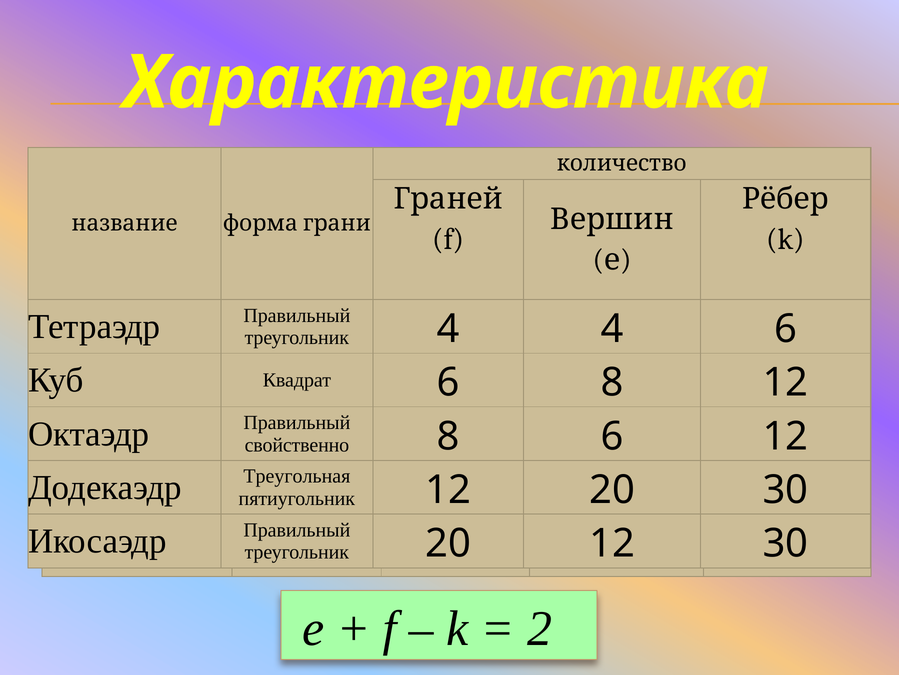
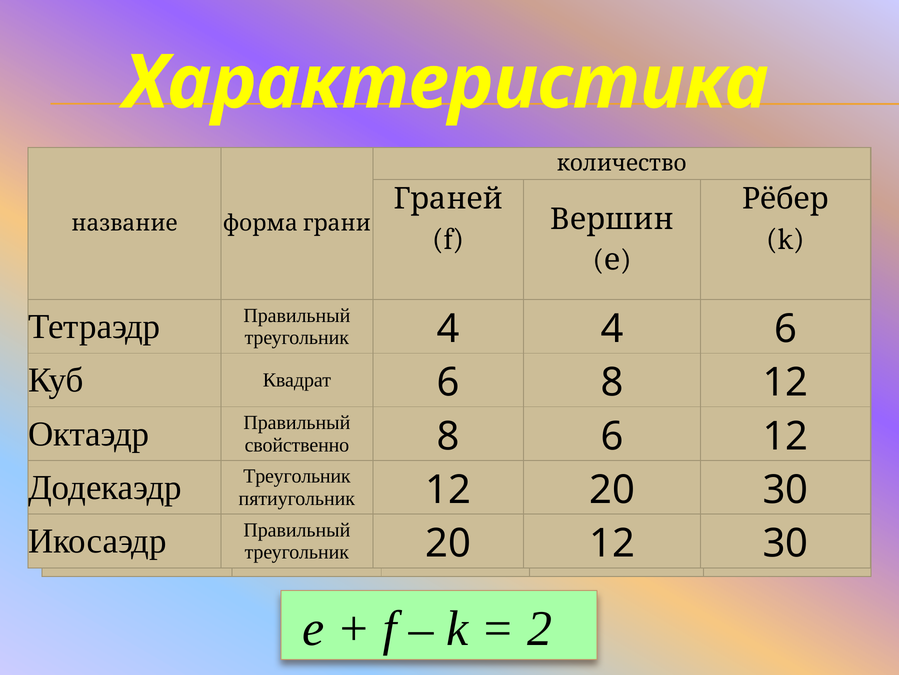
Треугольная at (297, 476): Треугольная -> Треугольник
